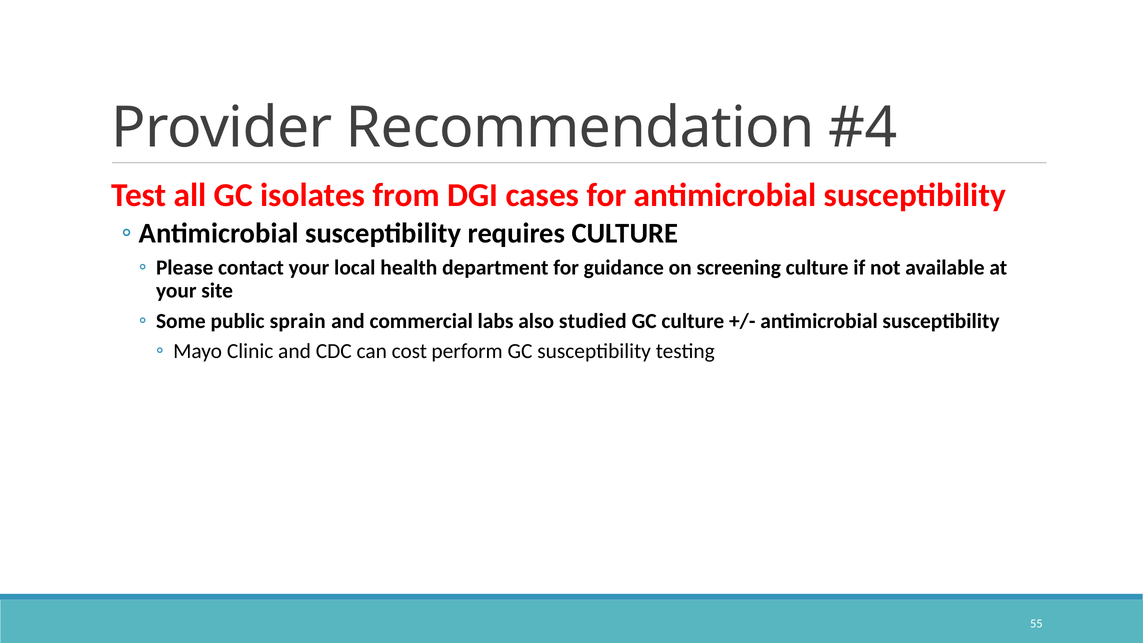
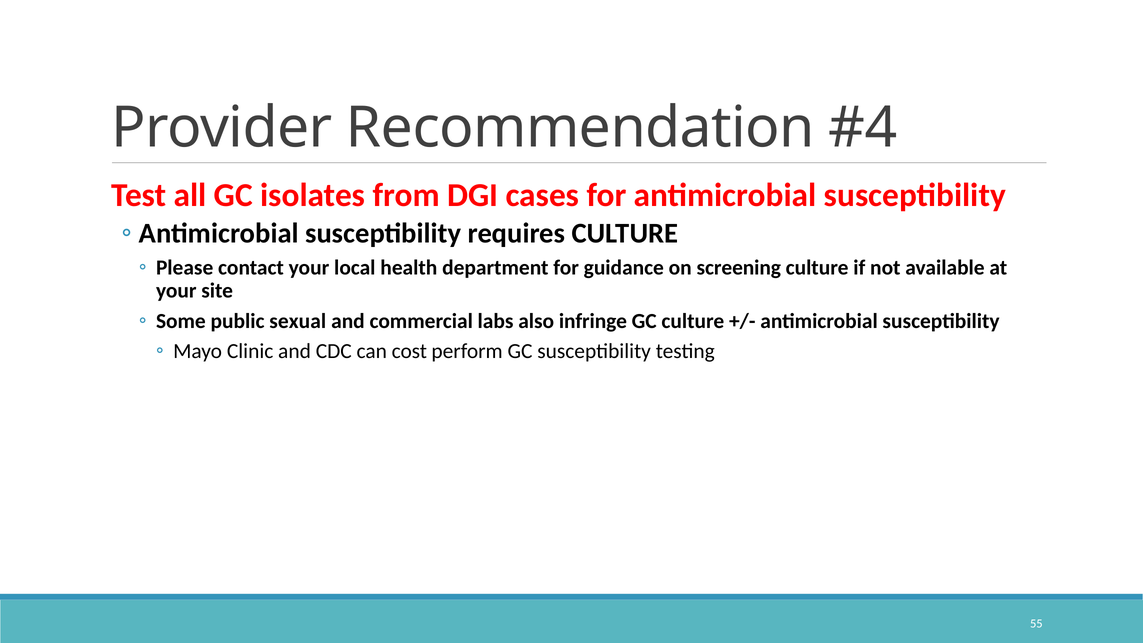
sprain: sprain -> sexual
studied: studied -> infringe
